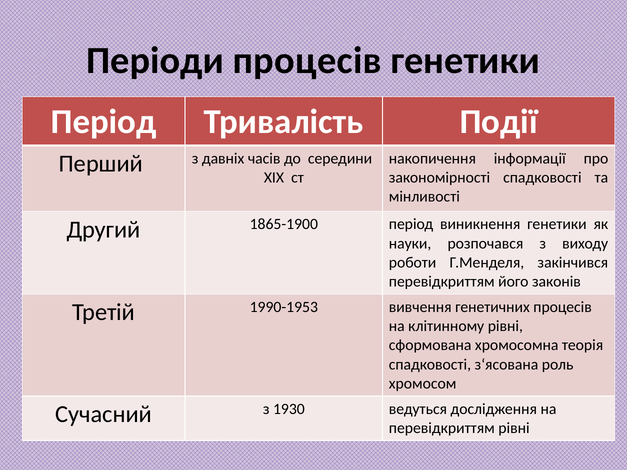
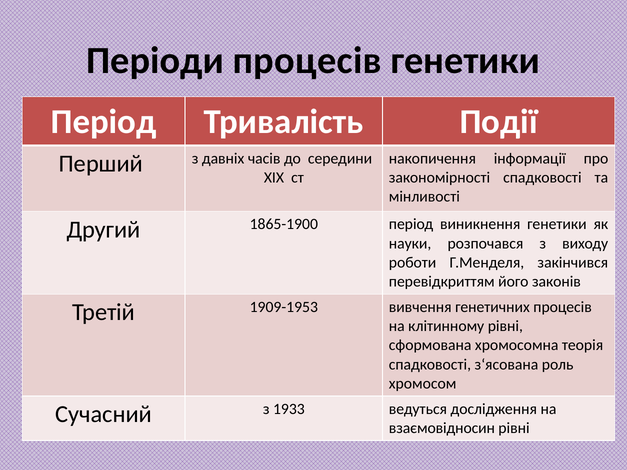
1990-1953: 1990-1953 -> 1909-1953
1930: 1930 -> 1933
перевідкриттям at (442, 428): перевідкриттям -> взаємовідносин
